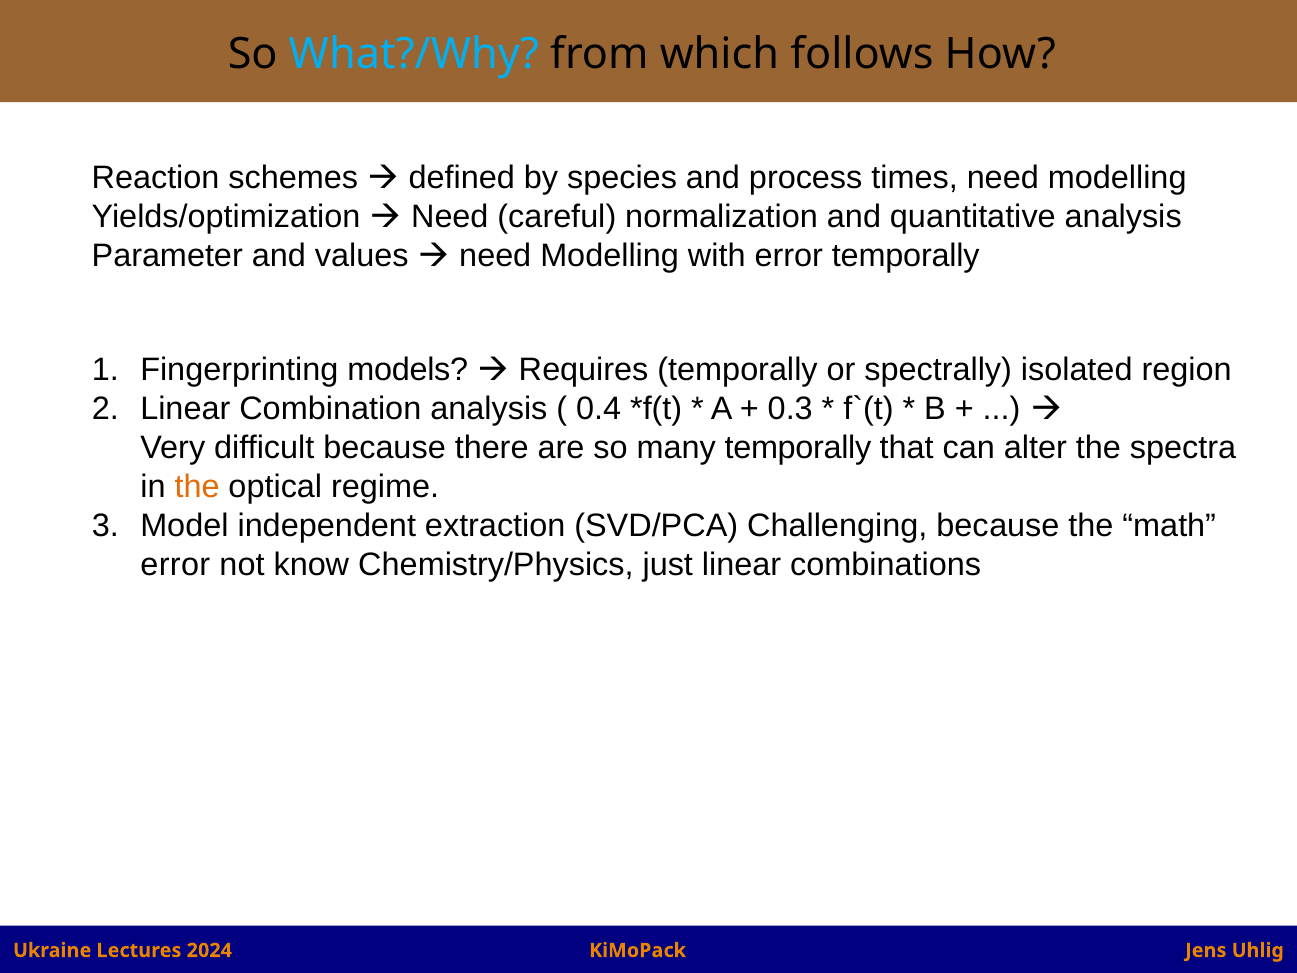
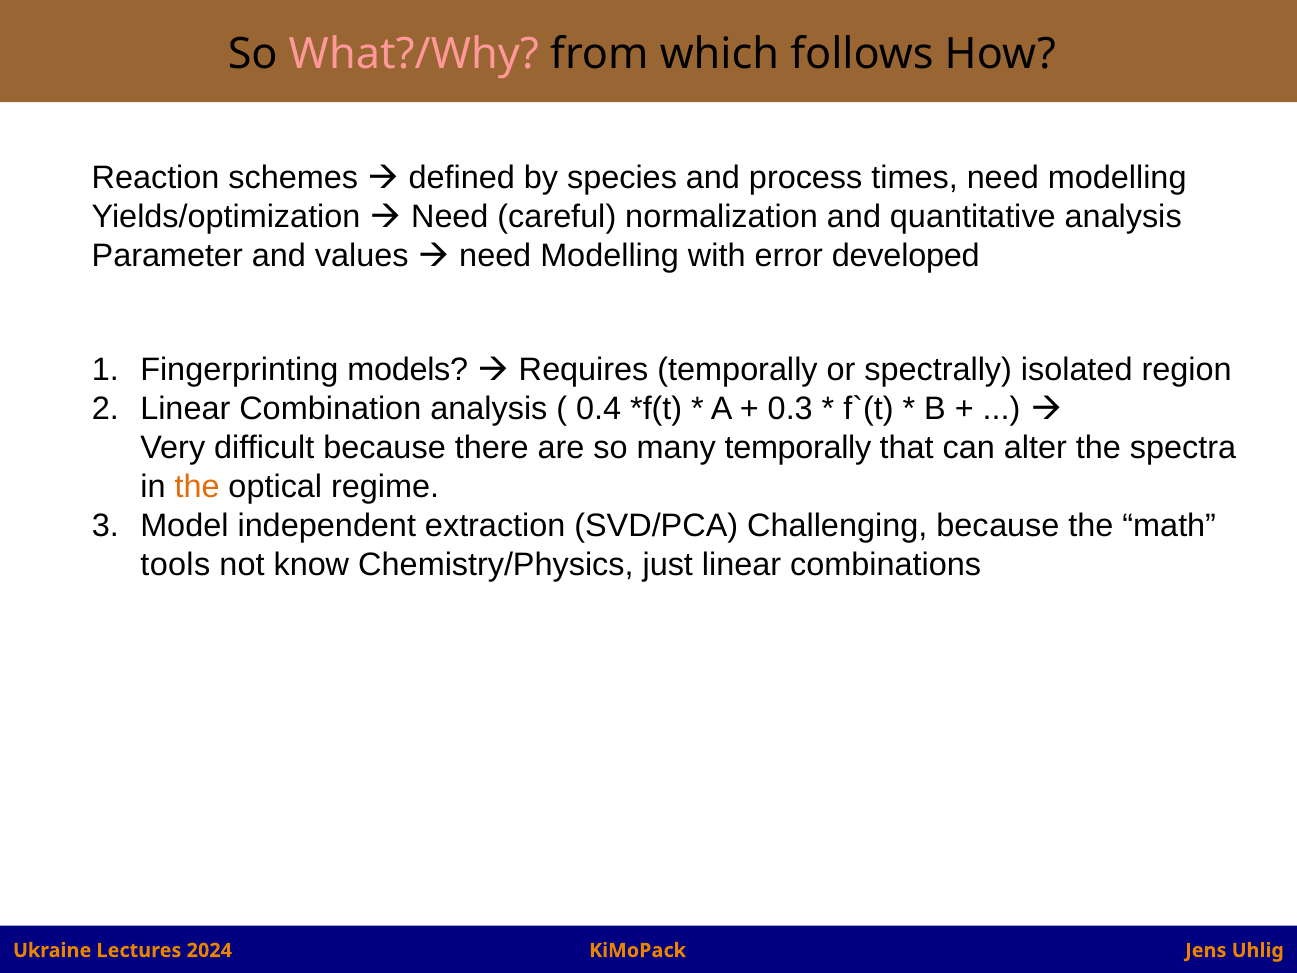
What?/Why colour: light blue -> pink
error temporally: temporally -> developed
error at (175, 565): error -> tools
